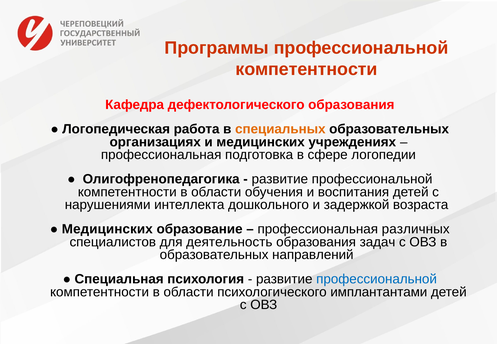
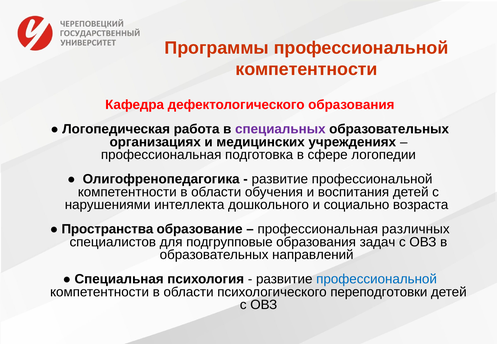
специальных colour: orange -> purple
задержкой: задержкой -> социально
Медицинских at (107, 229): Медицинских -> Пространства
деятельность: деятельность -> подгрупповые
имплантантами: имплантантами -> переподготовки
